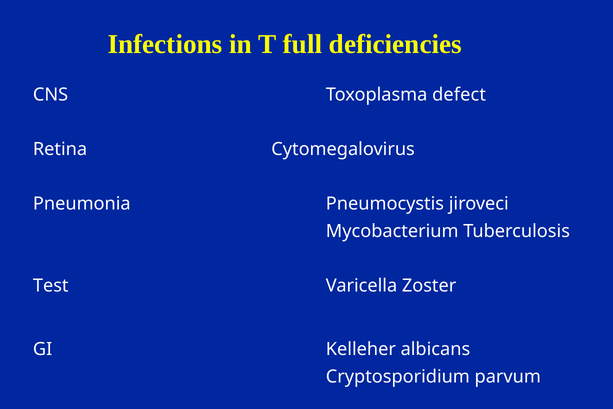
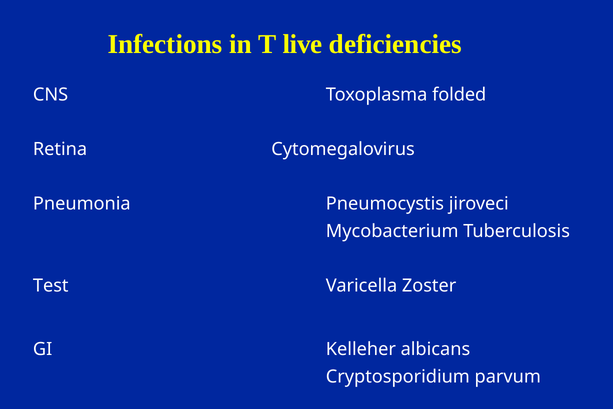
full: full -> live
defect: defect -> folded
